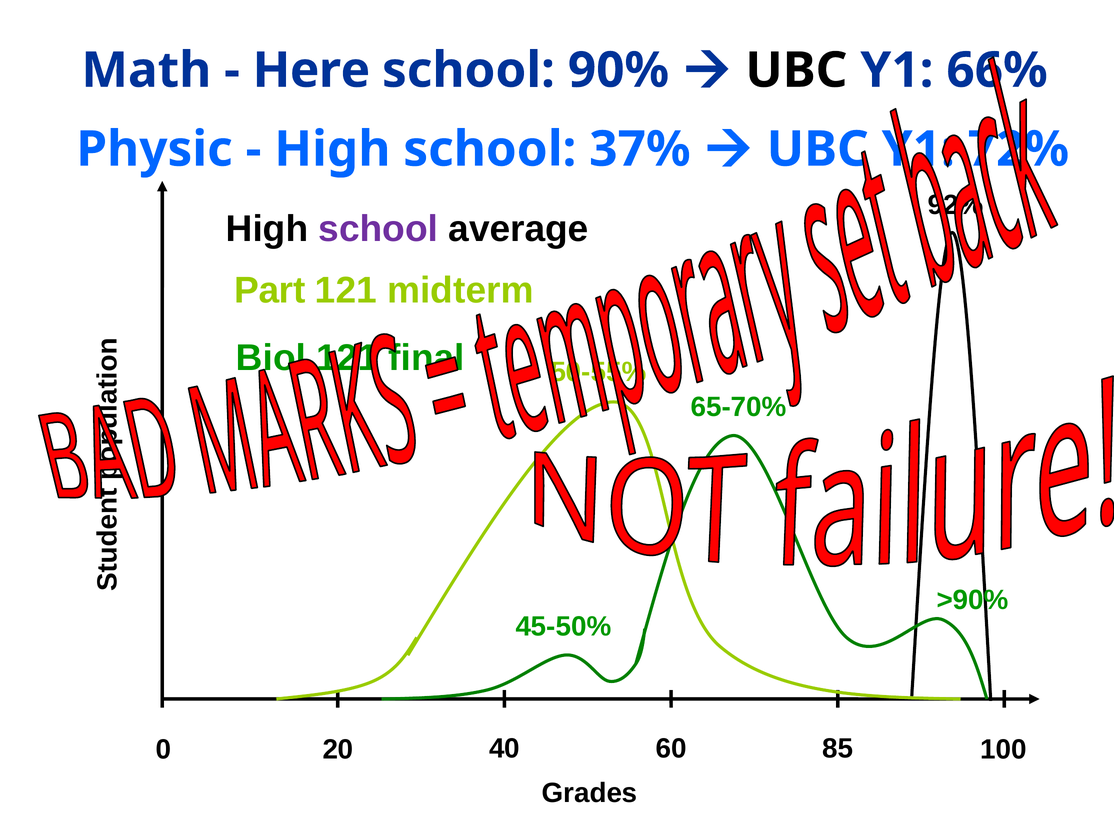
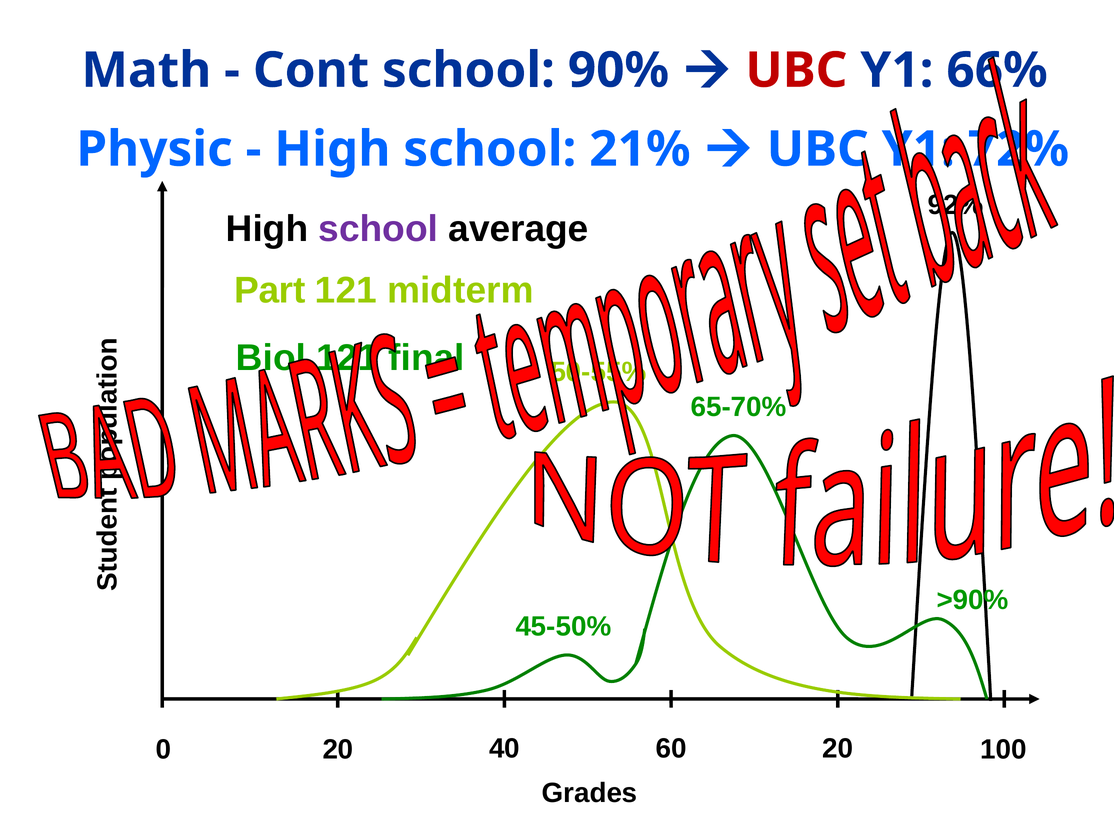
Here: Here -> Cont
UBC at (796, 70) colour: black -> red
37%: 37% -> 21%
40 85: 85 -> 20
